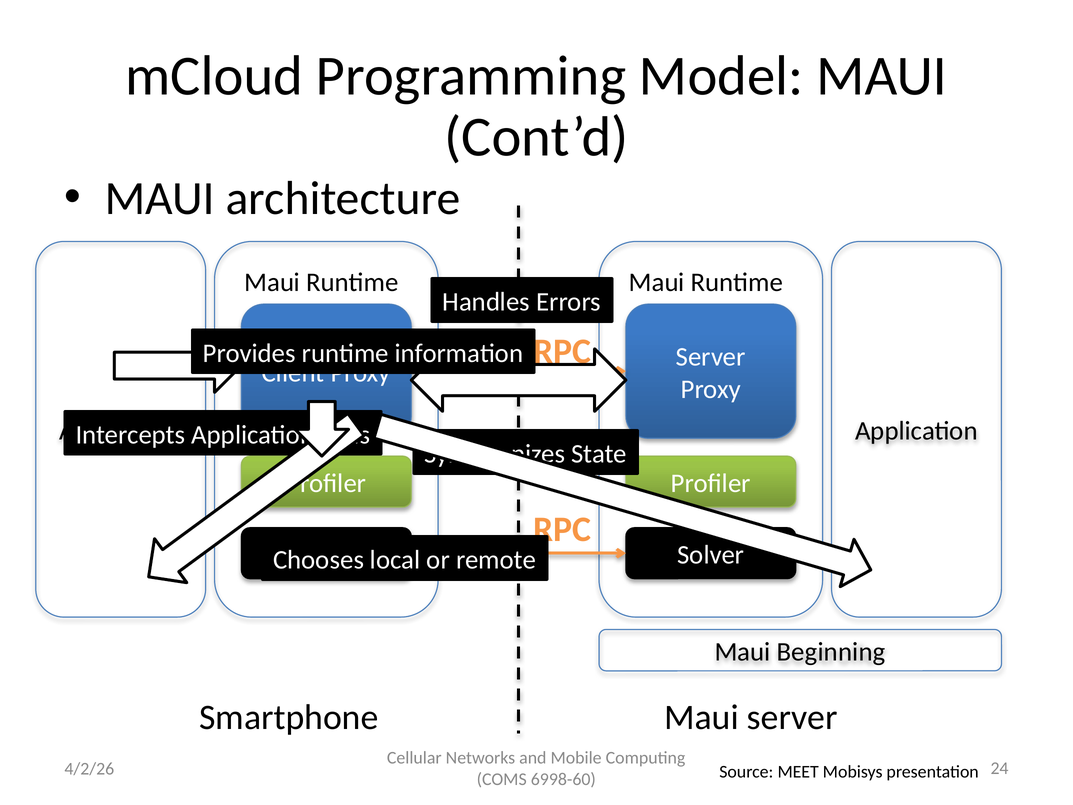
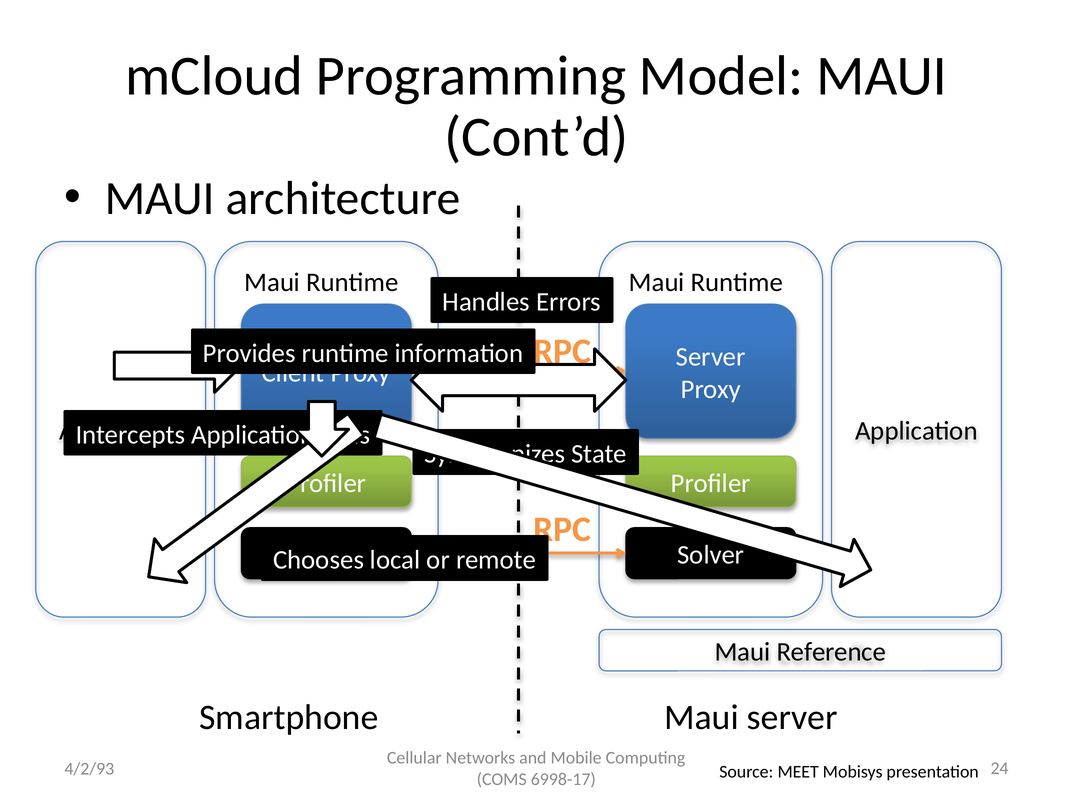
Beginning: Beginning -> Reference
4/2/26: 4/2/26 -> 4/2/93
6998-60: 6998-60 -> 6998-17
